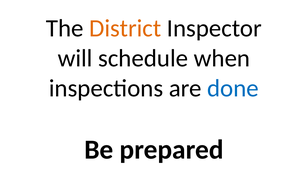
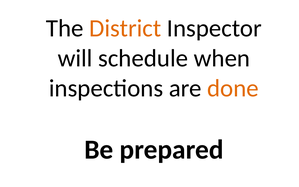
done colour: blue -> orange
